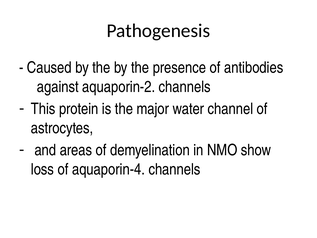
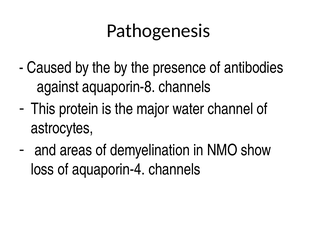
aquaporin-2: aquaporin-2 -> aquaporin-8
